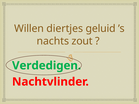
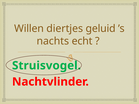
zout: zout -> echt
Verdedigen: Verdedigen -> Struisvogel
